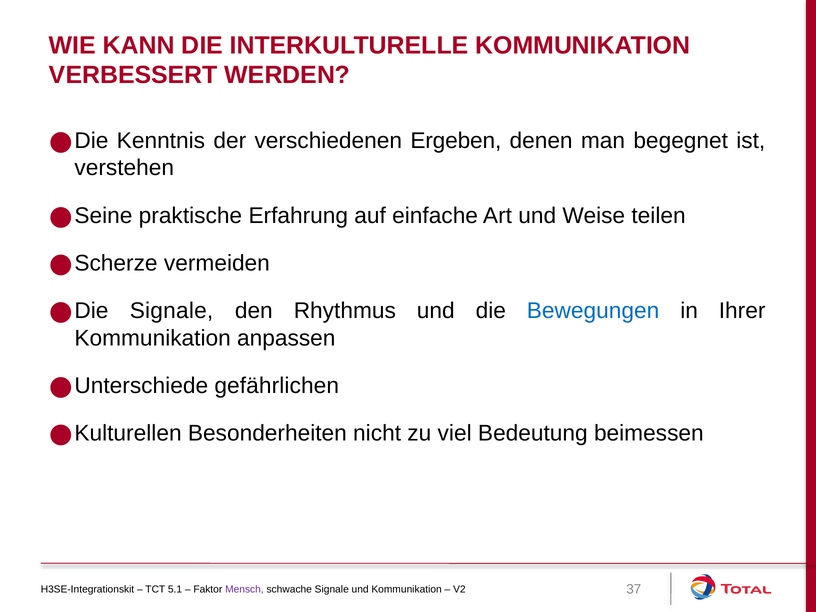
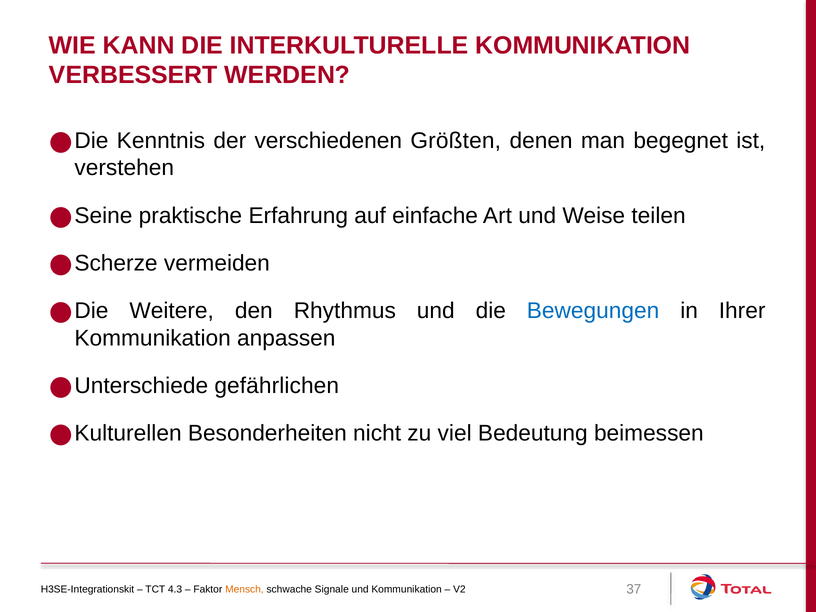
Ergeben: Ergeben -> Größten
Signale at (172, 311): Signale -> Weitere
5.1: 5.1 -> 4.3
Mensch colour: purple -> orange
